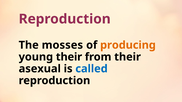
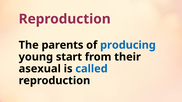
mosses: mosses -> parents
producing colour: orange -> blue
young their: their -> start
